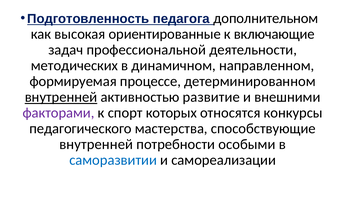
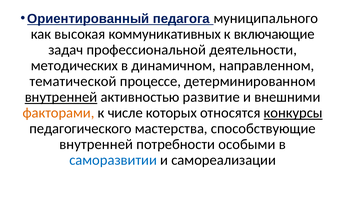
Подготовленность: Подготовленность -> Ориентированный
дополнительном: дополнительном -> муниципального
ориентированные: ориентированные -> коммуникативных
формируемая: формируемая -> тематической
факторами colour: purple -> orange
спорт: спорт -> числе
конкурсы underline: none -> present
